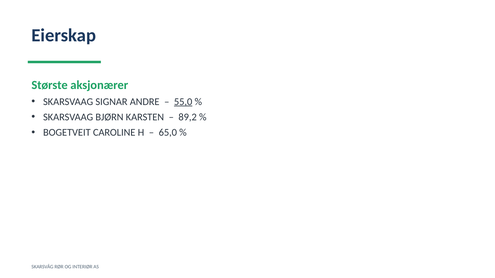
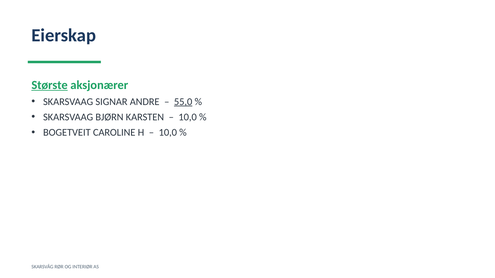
Største underline: none -> present
89,2 at (188, 117): 89,2 -> 10,0
65,0 at (168, 133): 65,0 -> 10,0
